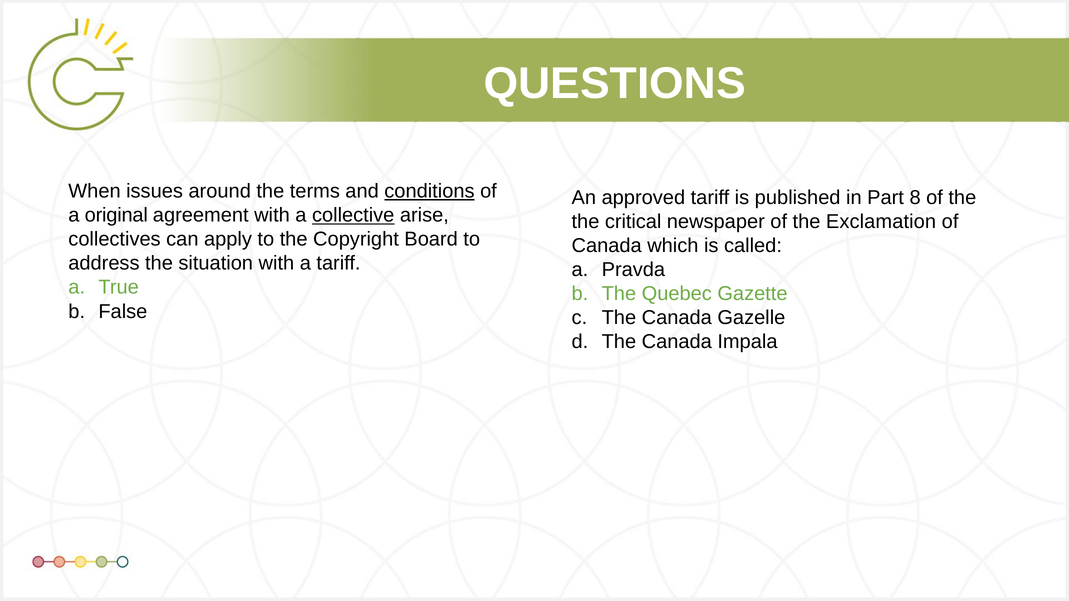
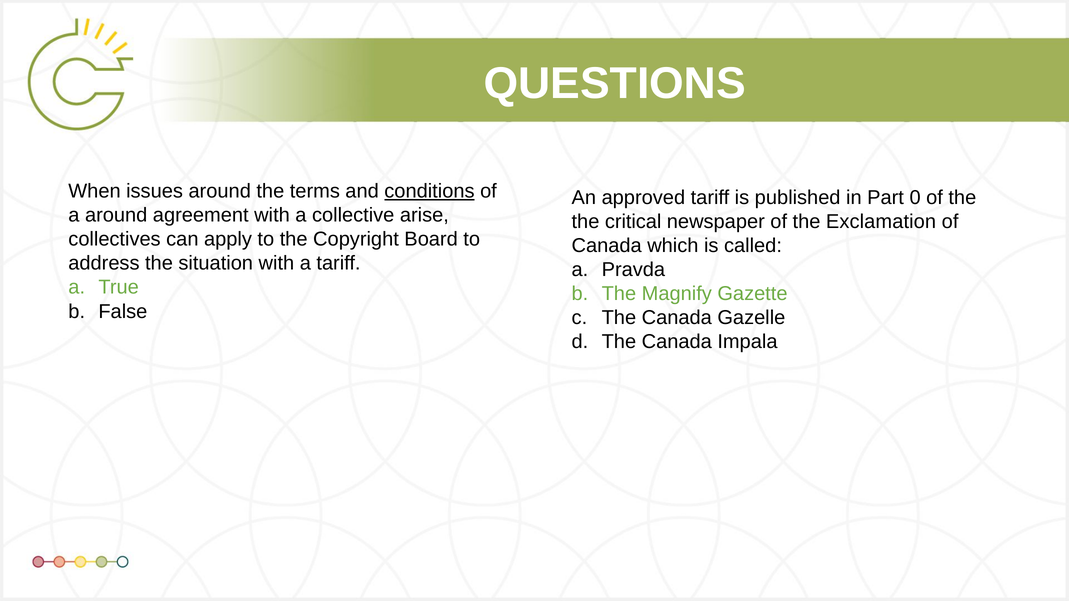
8: 8 -> 0
a original: original -> around
collective underline: present -> none
Quebec: Quebec -> Magnify
